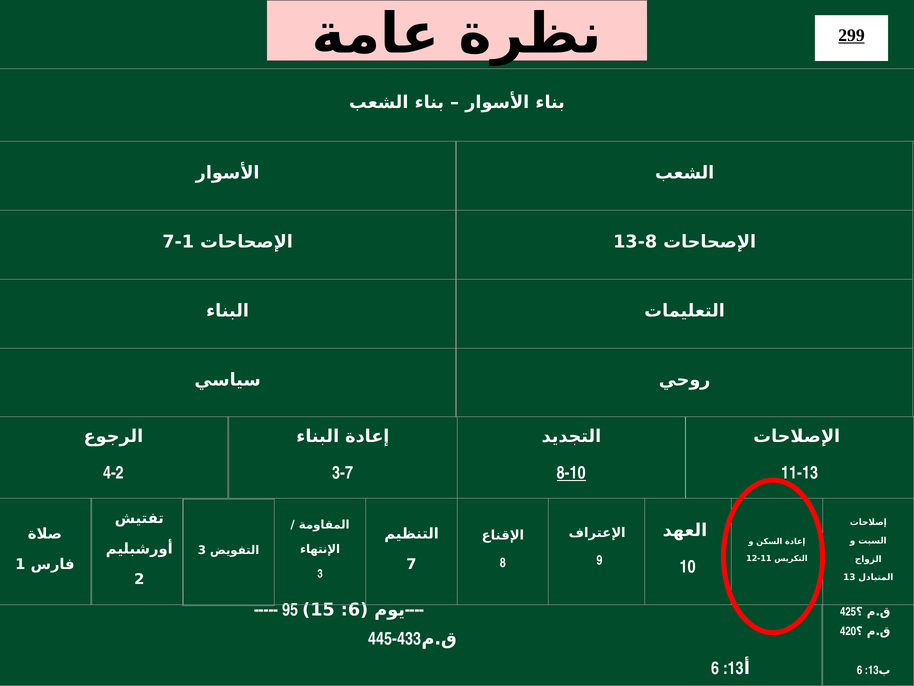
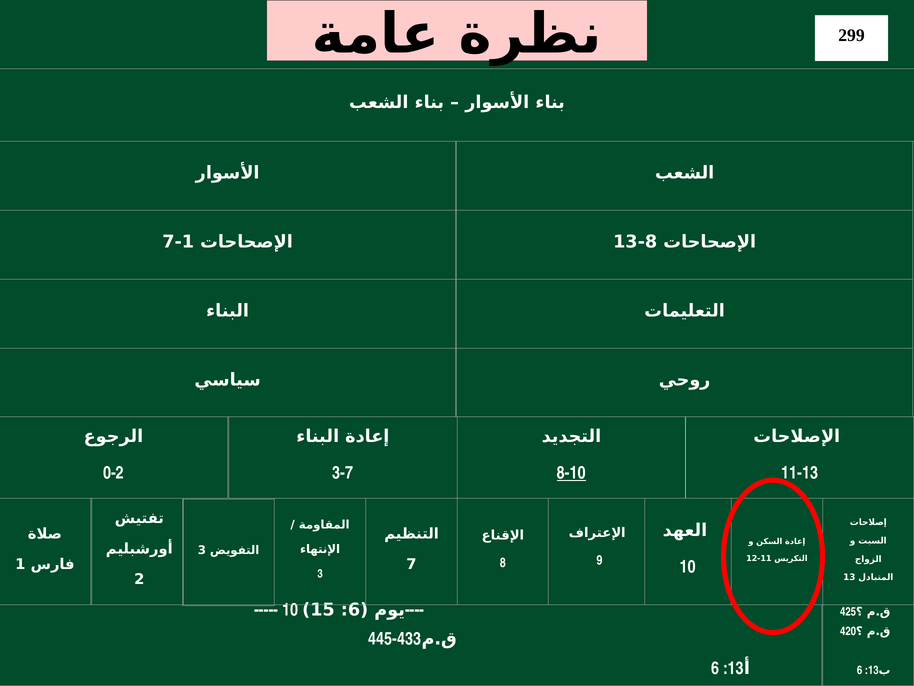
299 underline: present -> none
4-2: 4-2 -> 0-2
95 at (290, 609): 95 -> 10
